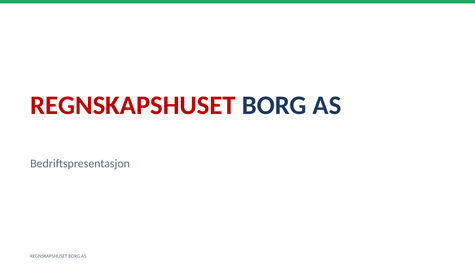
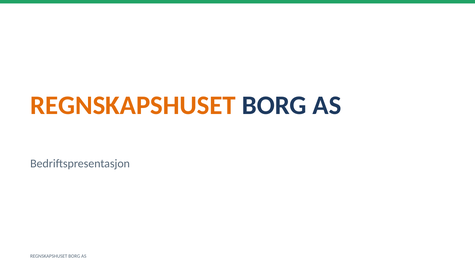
REGNSKAPSHUSET at (133, 105) colour: red -> orange
